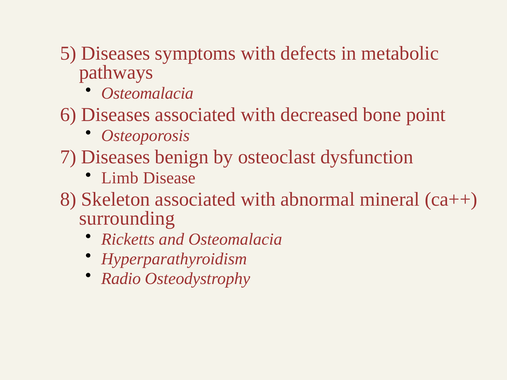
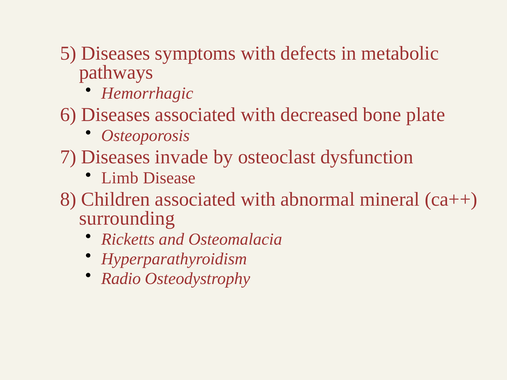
Osteomalacia at (147, 93): Osteomalacia -> Hemorrhagic
point: point -> plate
benign: benign -> invade
Skeleton: Skeleton -> Children
